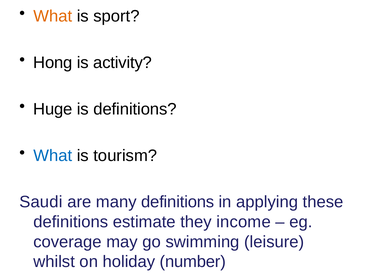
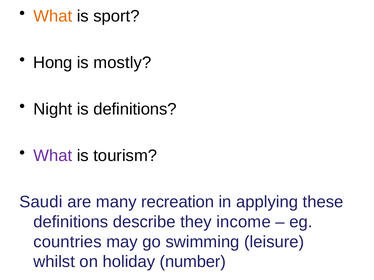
activity: activity -> mostly
Huge: Huge -> Night
What at (53, 156) colour: blue -> purple
many definitions: definitions -> recreation
estimate: estimate -> describe
coverage: coverage -> countries
